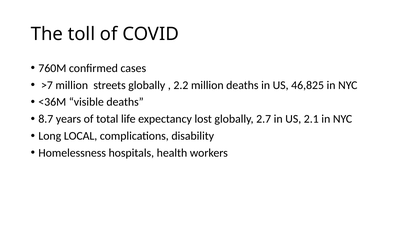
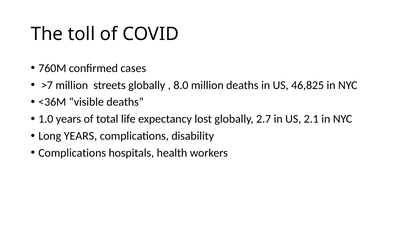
2.2: 2.2 -> 8.0
8.7: 8.7 -> 1.0
Long LOCAL: LOCAL -> YEARS
Homelessness at (72, 153): Homelessness -> Complications
